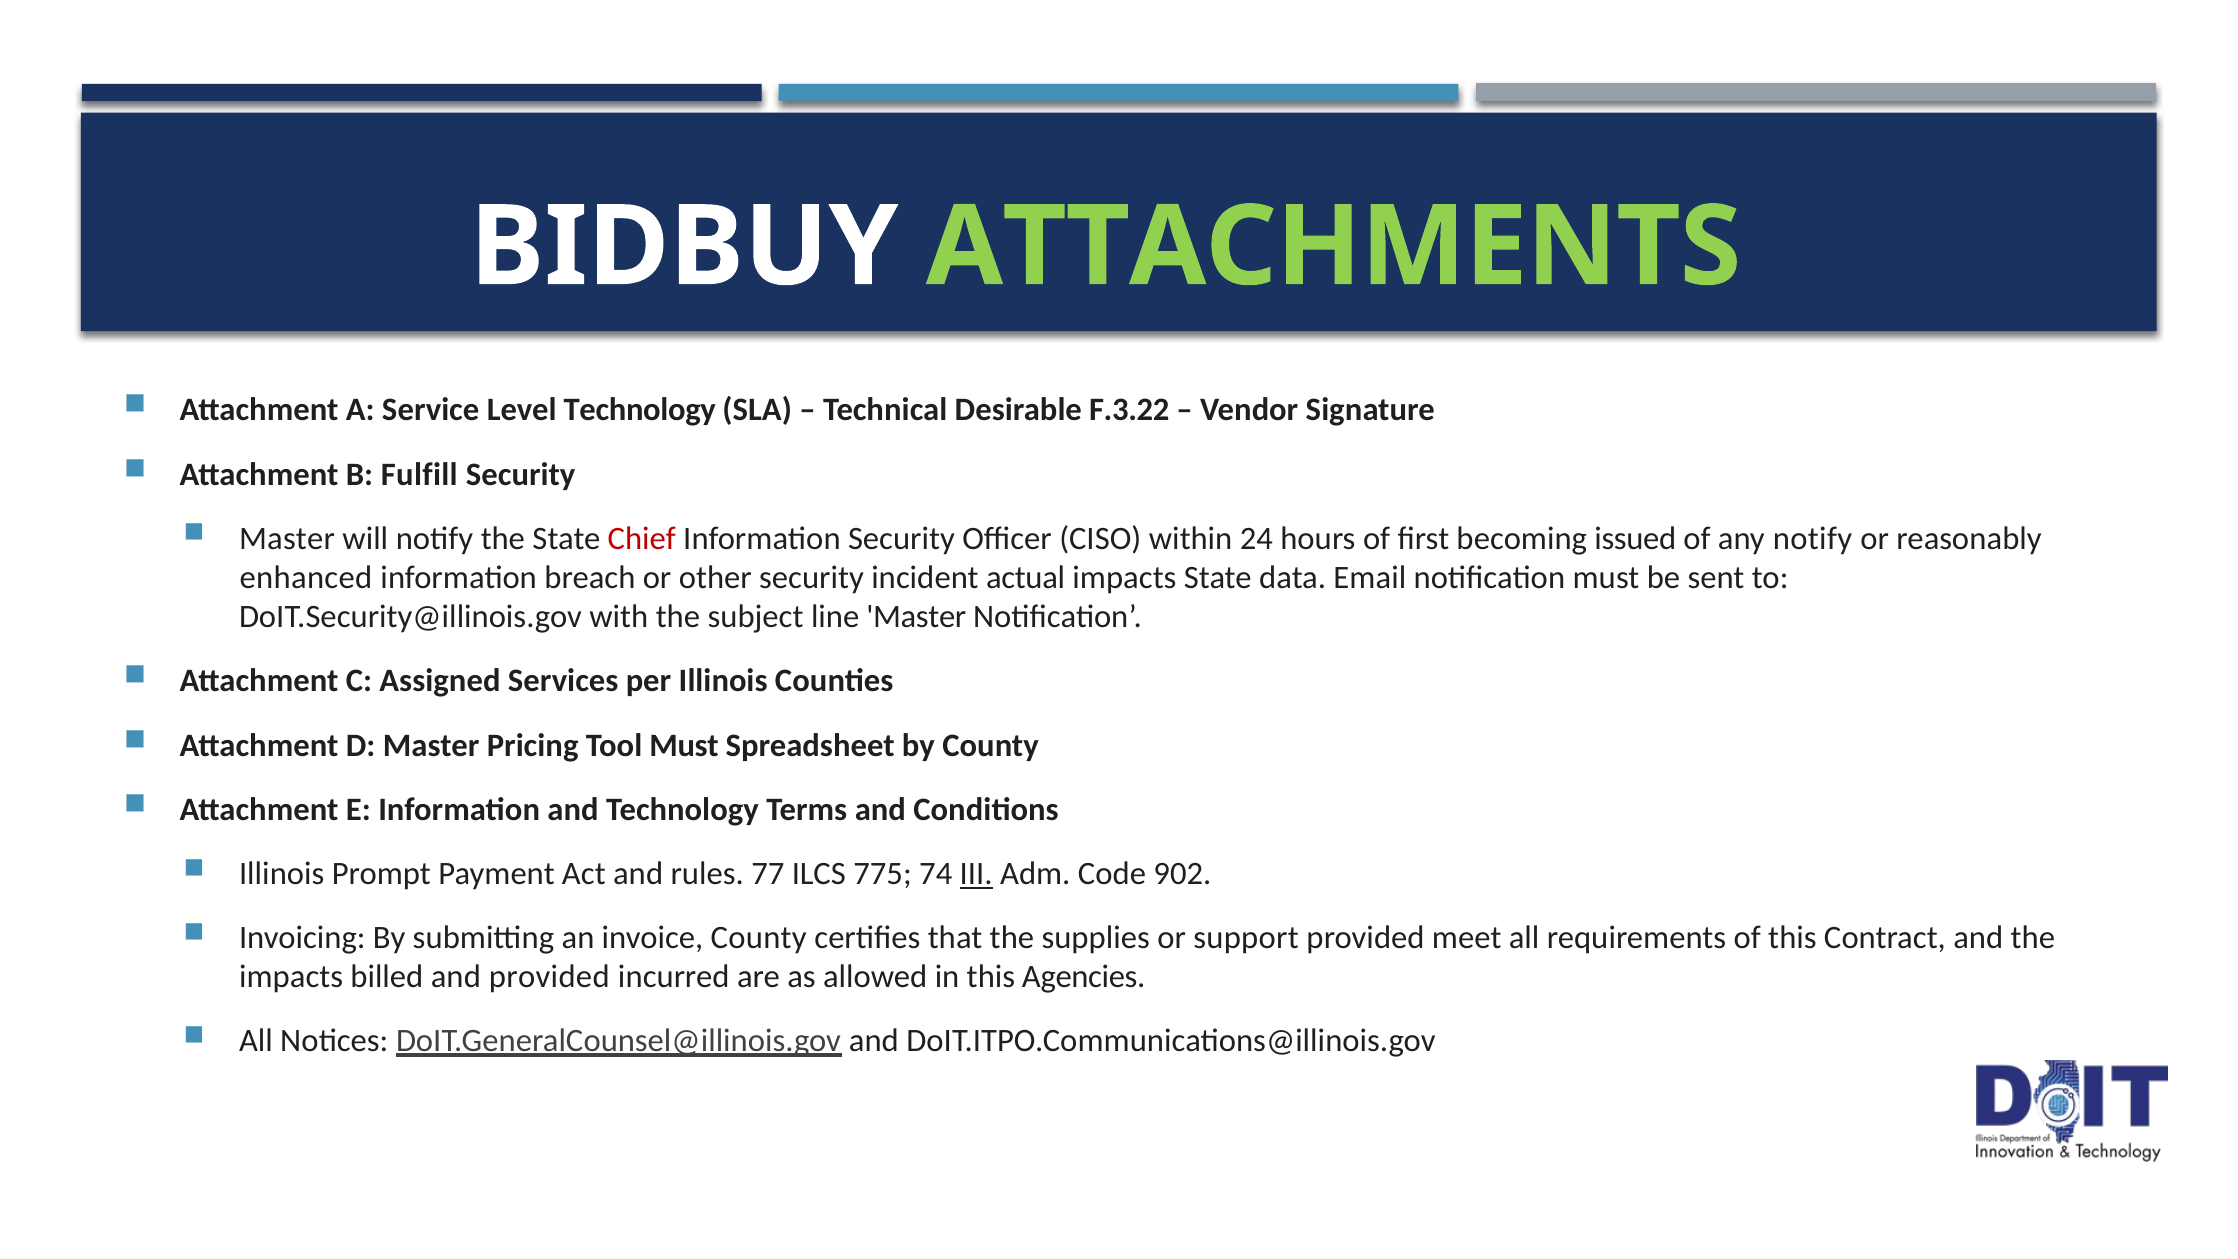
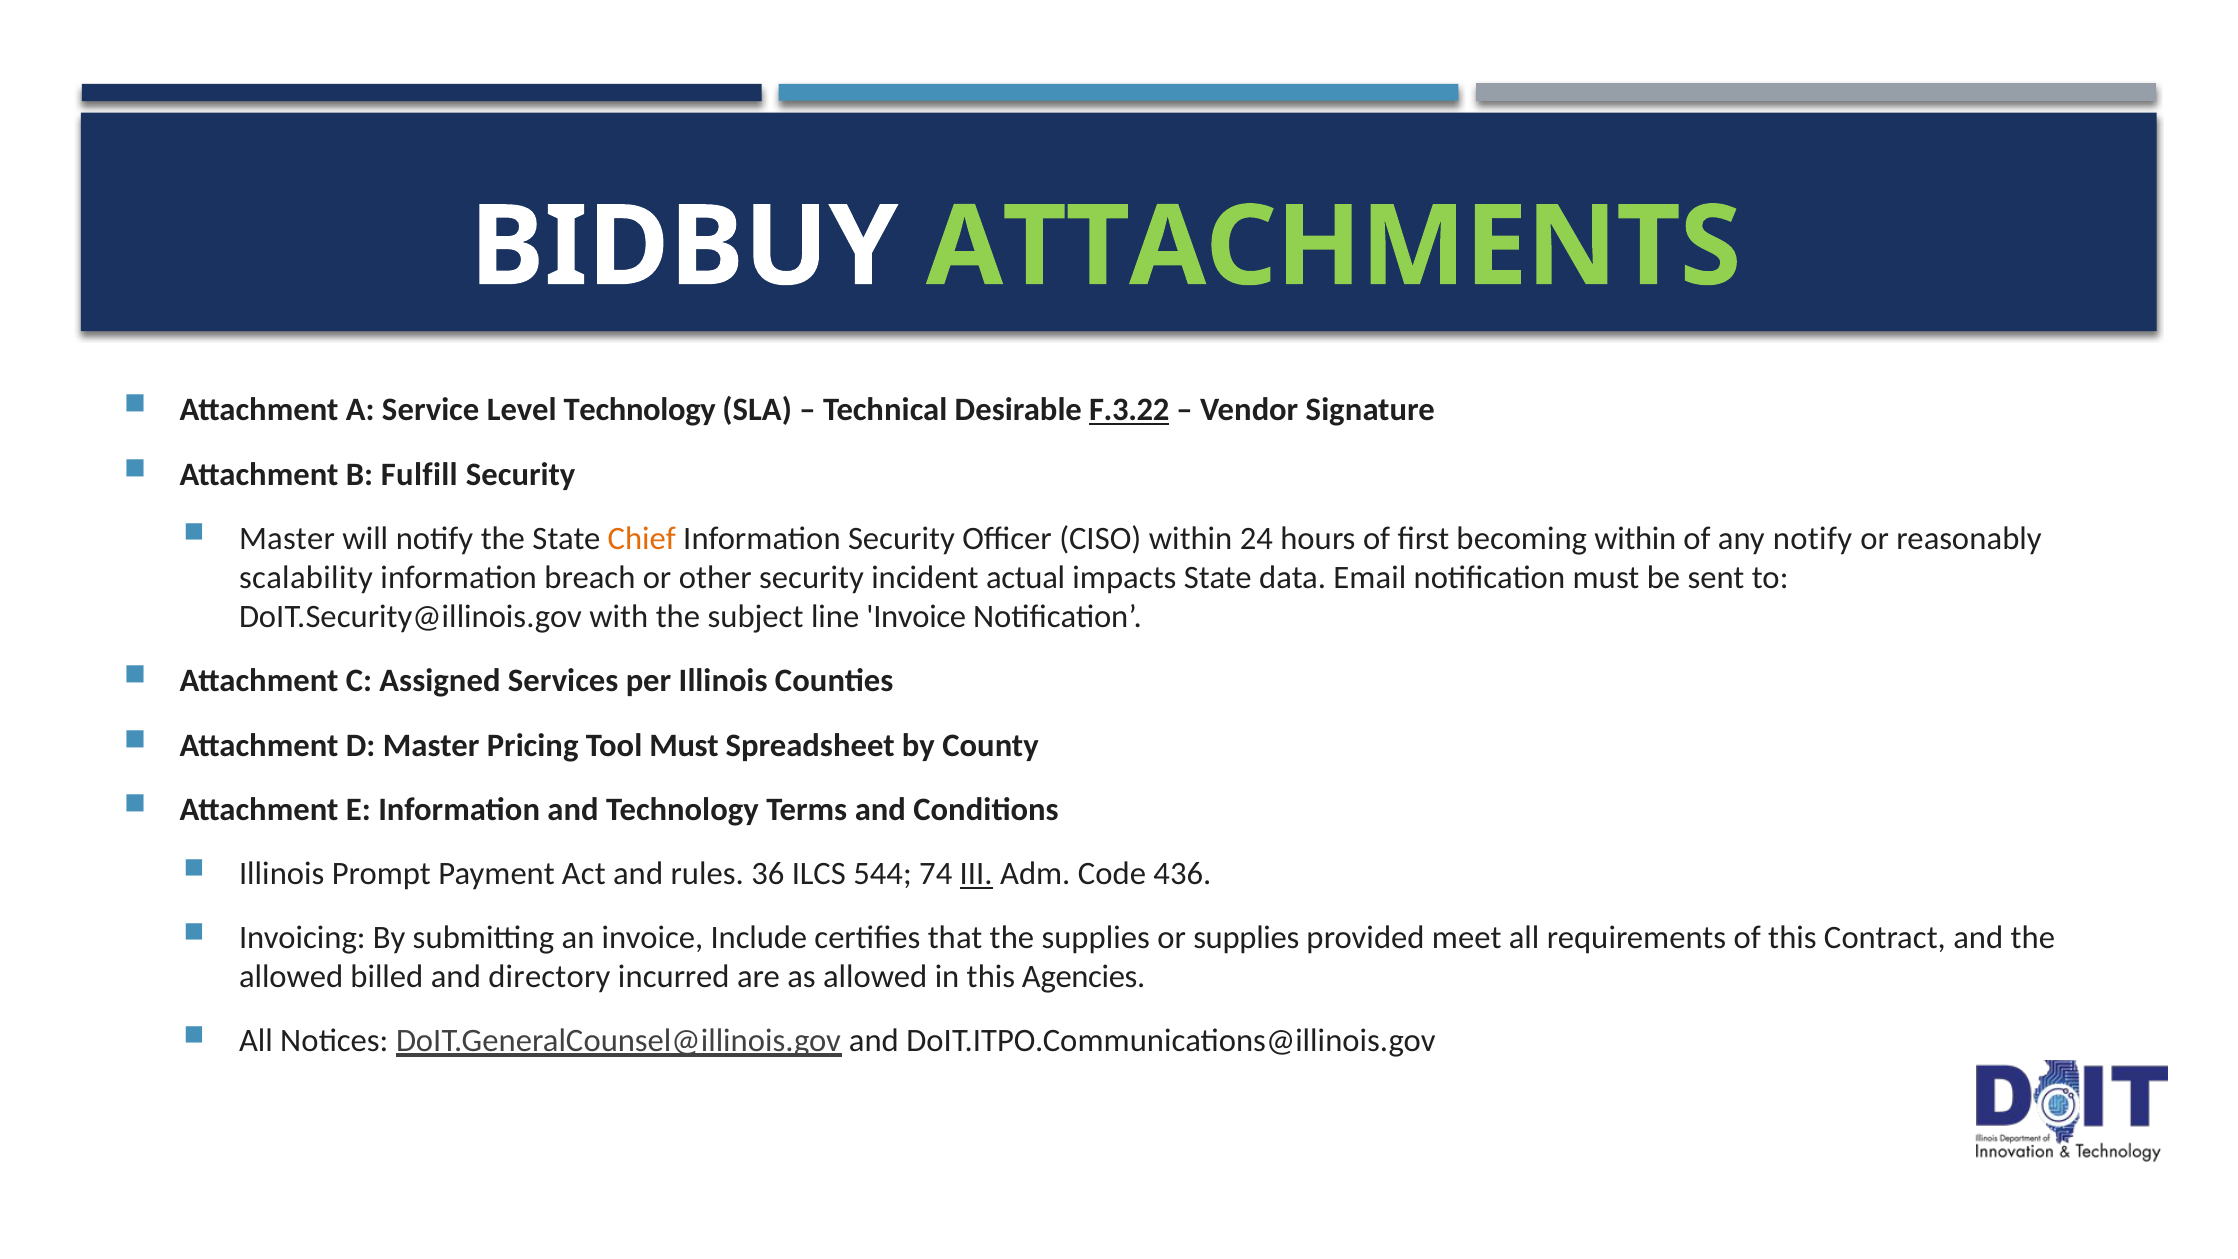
F.3.22 underline: none -> present
Chief colour: red -> orange
becoming issued: issued -> within
enhanced: enhanced -> scalability
line Master: Master -> Invoice
77: 77 -> 36
775: 775 -> 544
902: 902 -> 436
invoice County: County -> Include
or support: support -> supplies
impacts at (291, 977): impacts -> allowed
and provided: provided -> directory
